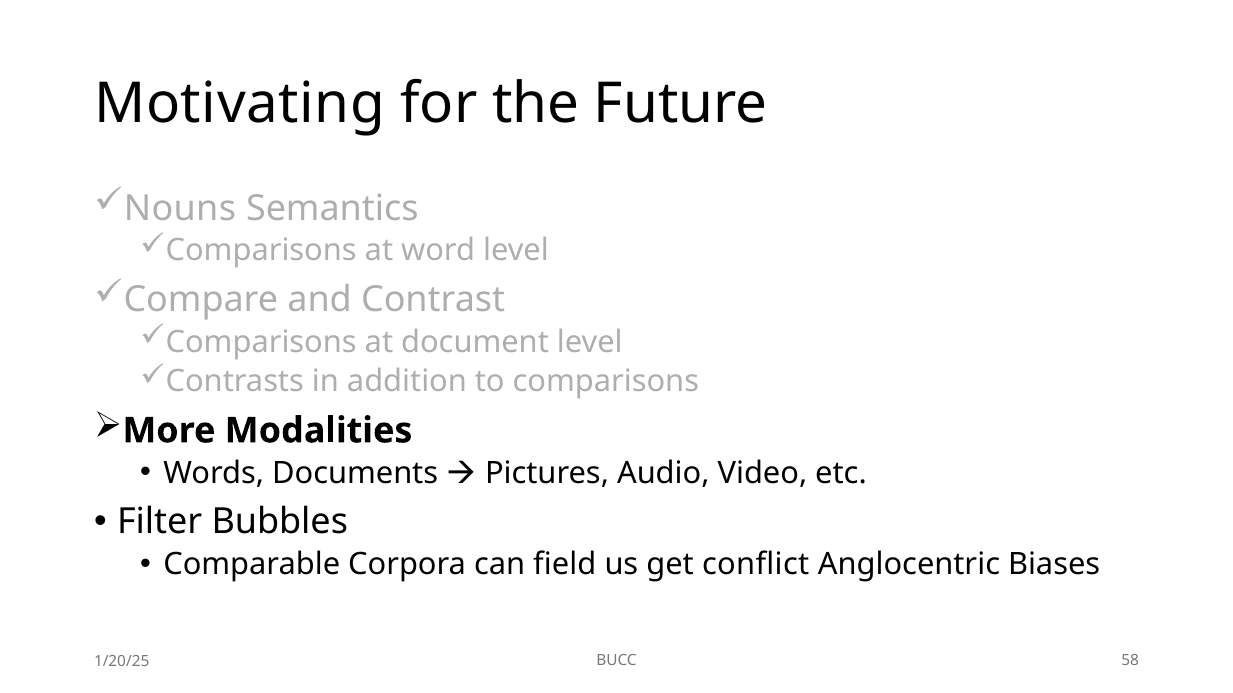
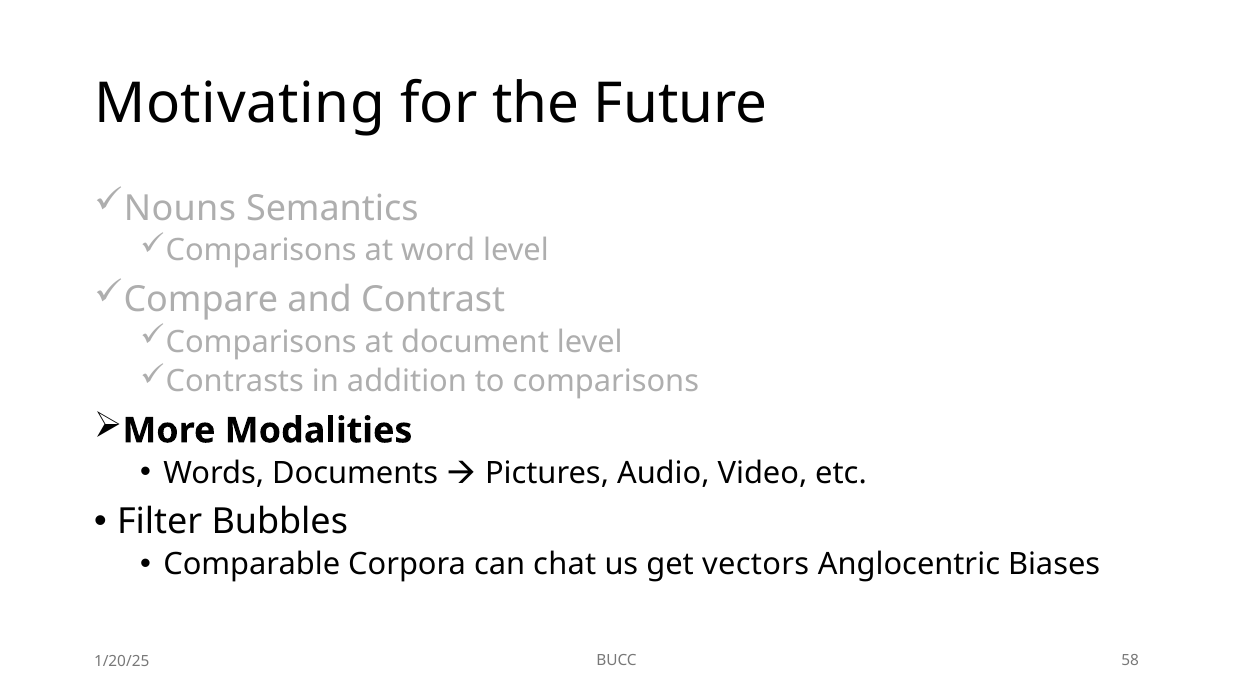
field: field -> chat
conflict: conflict -> vectors
